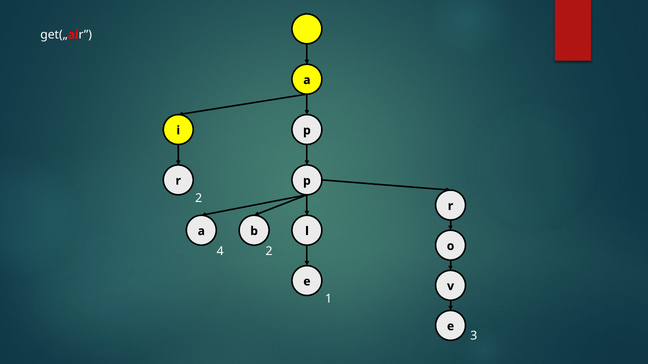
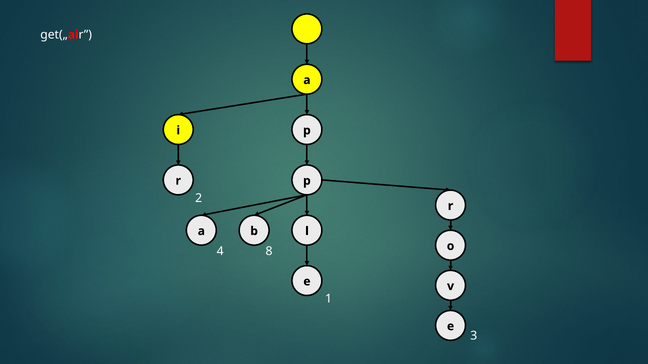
4 2: 2 -> 8
